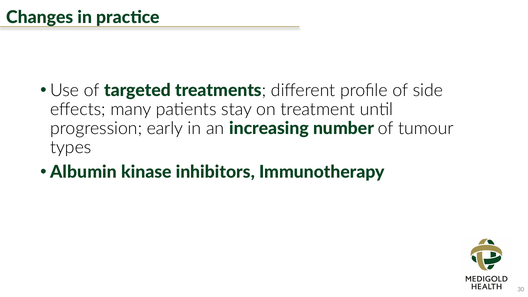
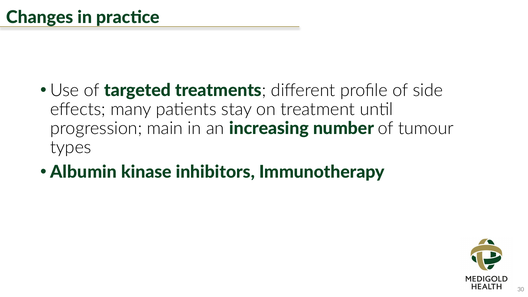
early: early -> main
